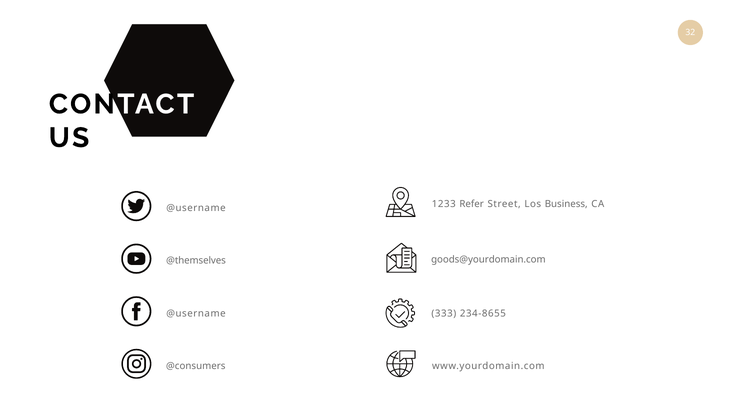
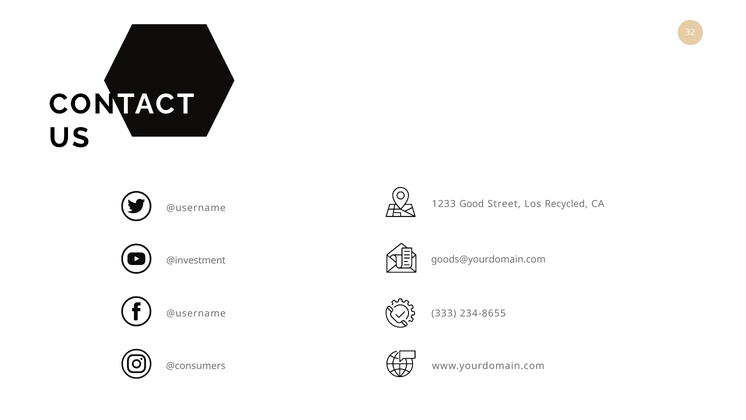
Refer: Refer -> Good
Business: Business -> Recycled
@themselves: @themselves -> @investment
